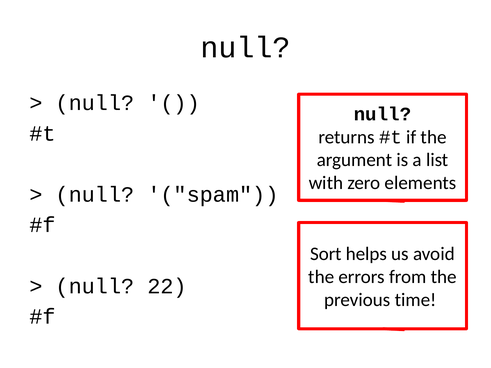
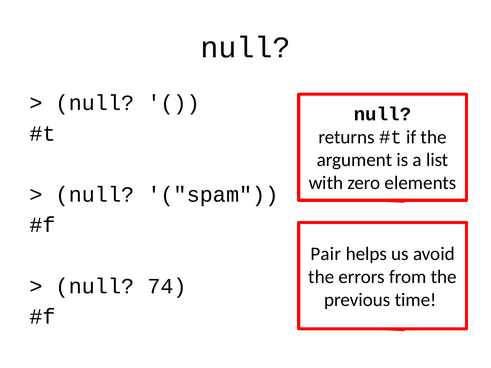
Sort: Sort -> Pair
22: 22 -> 74
